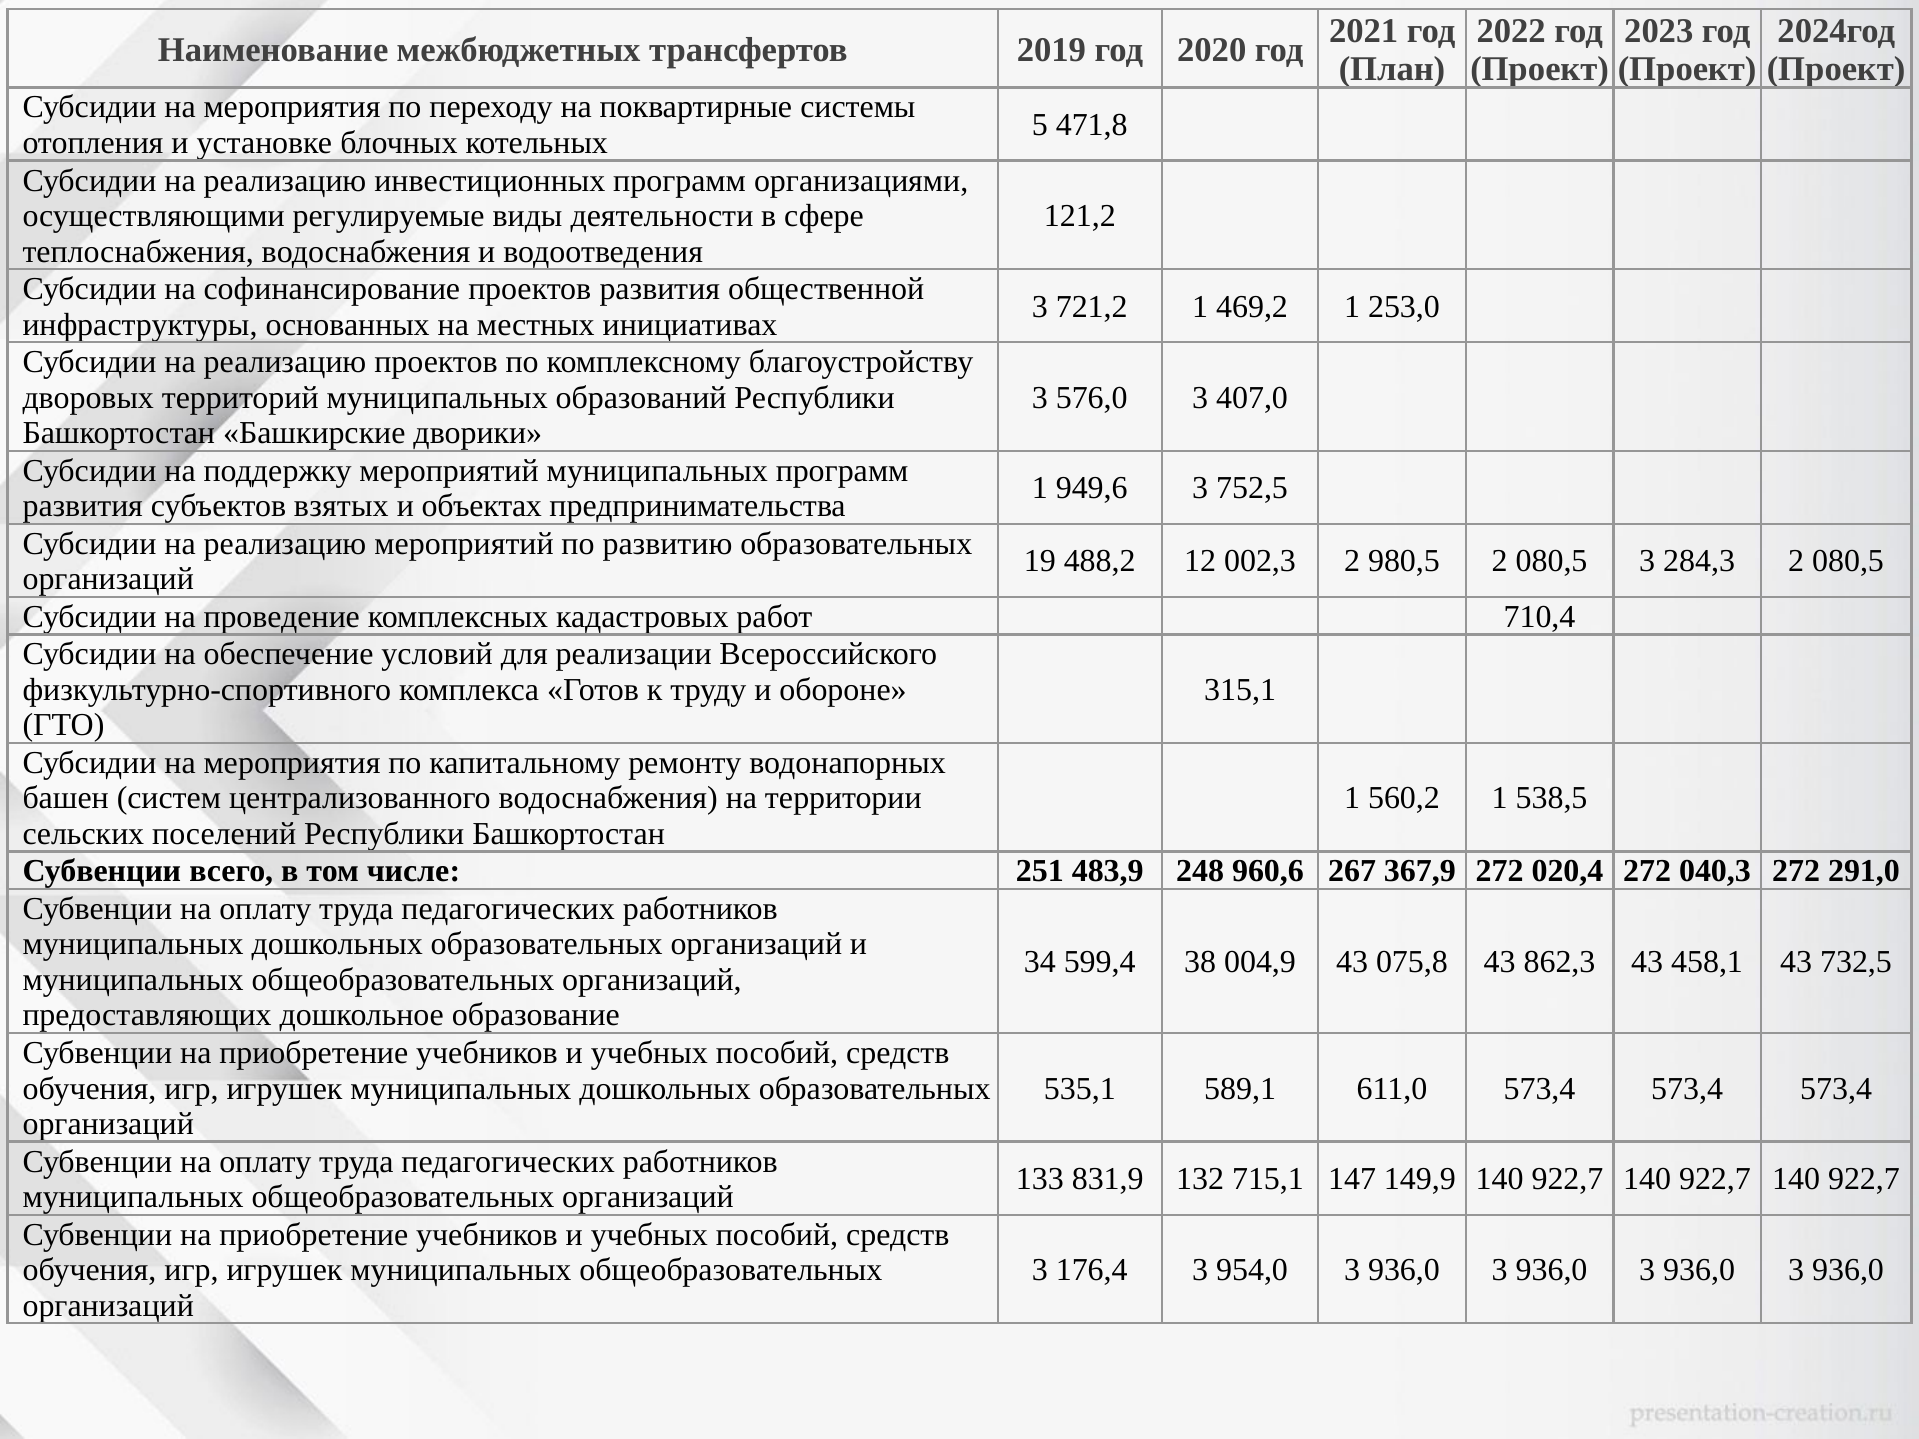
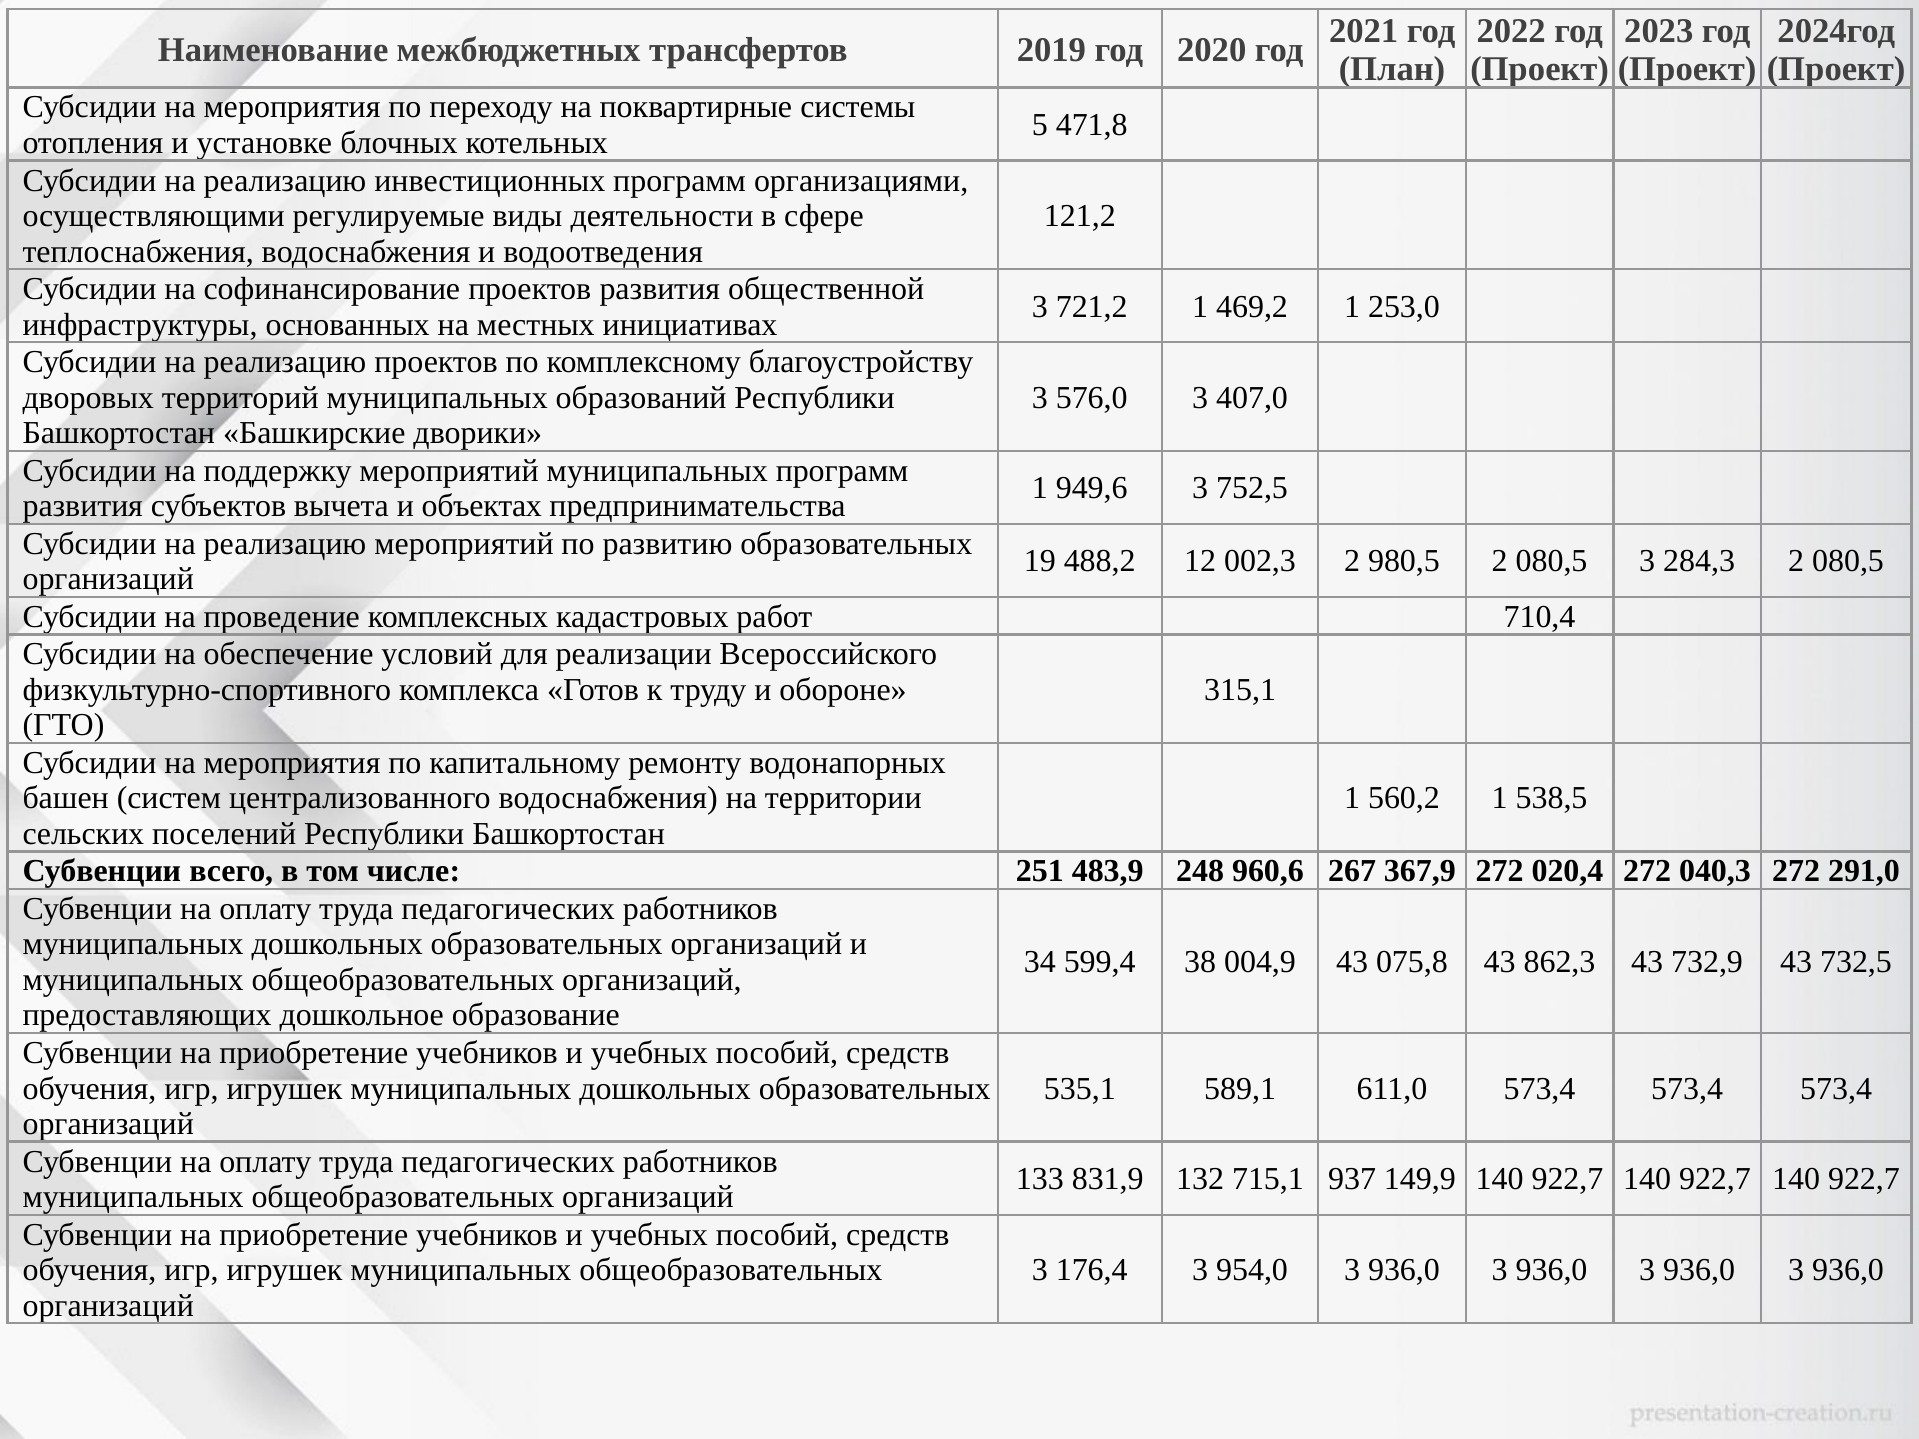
взятых: взятых -> вычета
458,1: 458,1 -> 732,9
147: 147 -> 937
